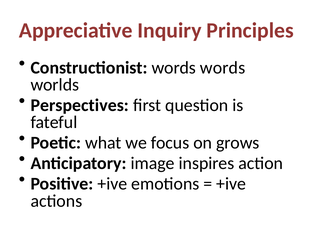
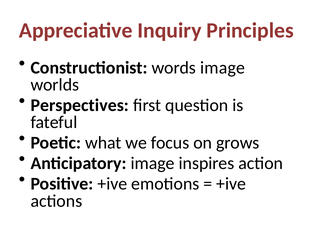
words words: words -> image
